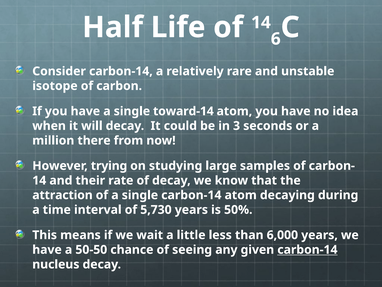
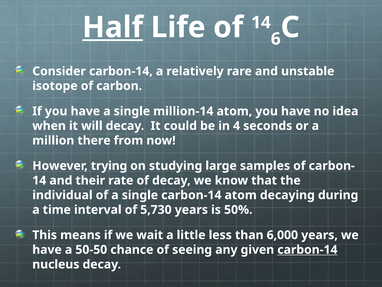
Half underline: none -> present
toward-14: toward-14 -> million-14
3: 3 -> 4
attraction: attraction -> individual
